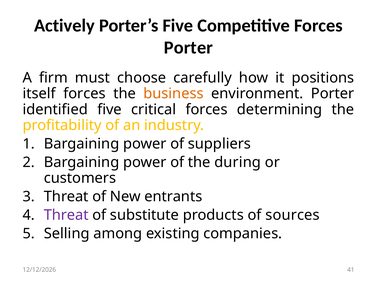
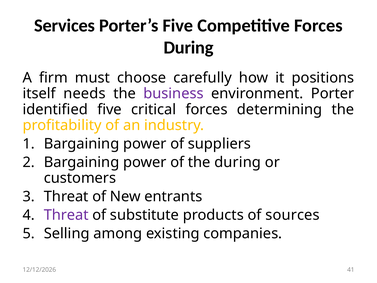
Actively: Actively -> Services
Porter at (188, 47): Porter -> During
itself forces: forces -> needs
business colour: orange -> purple
